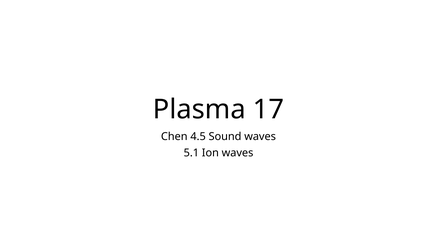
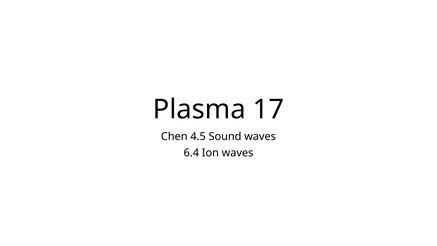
5.1: 5.1 -> 6.4
